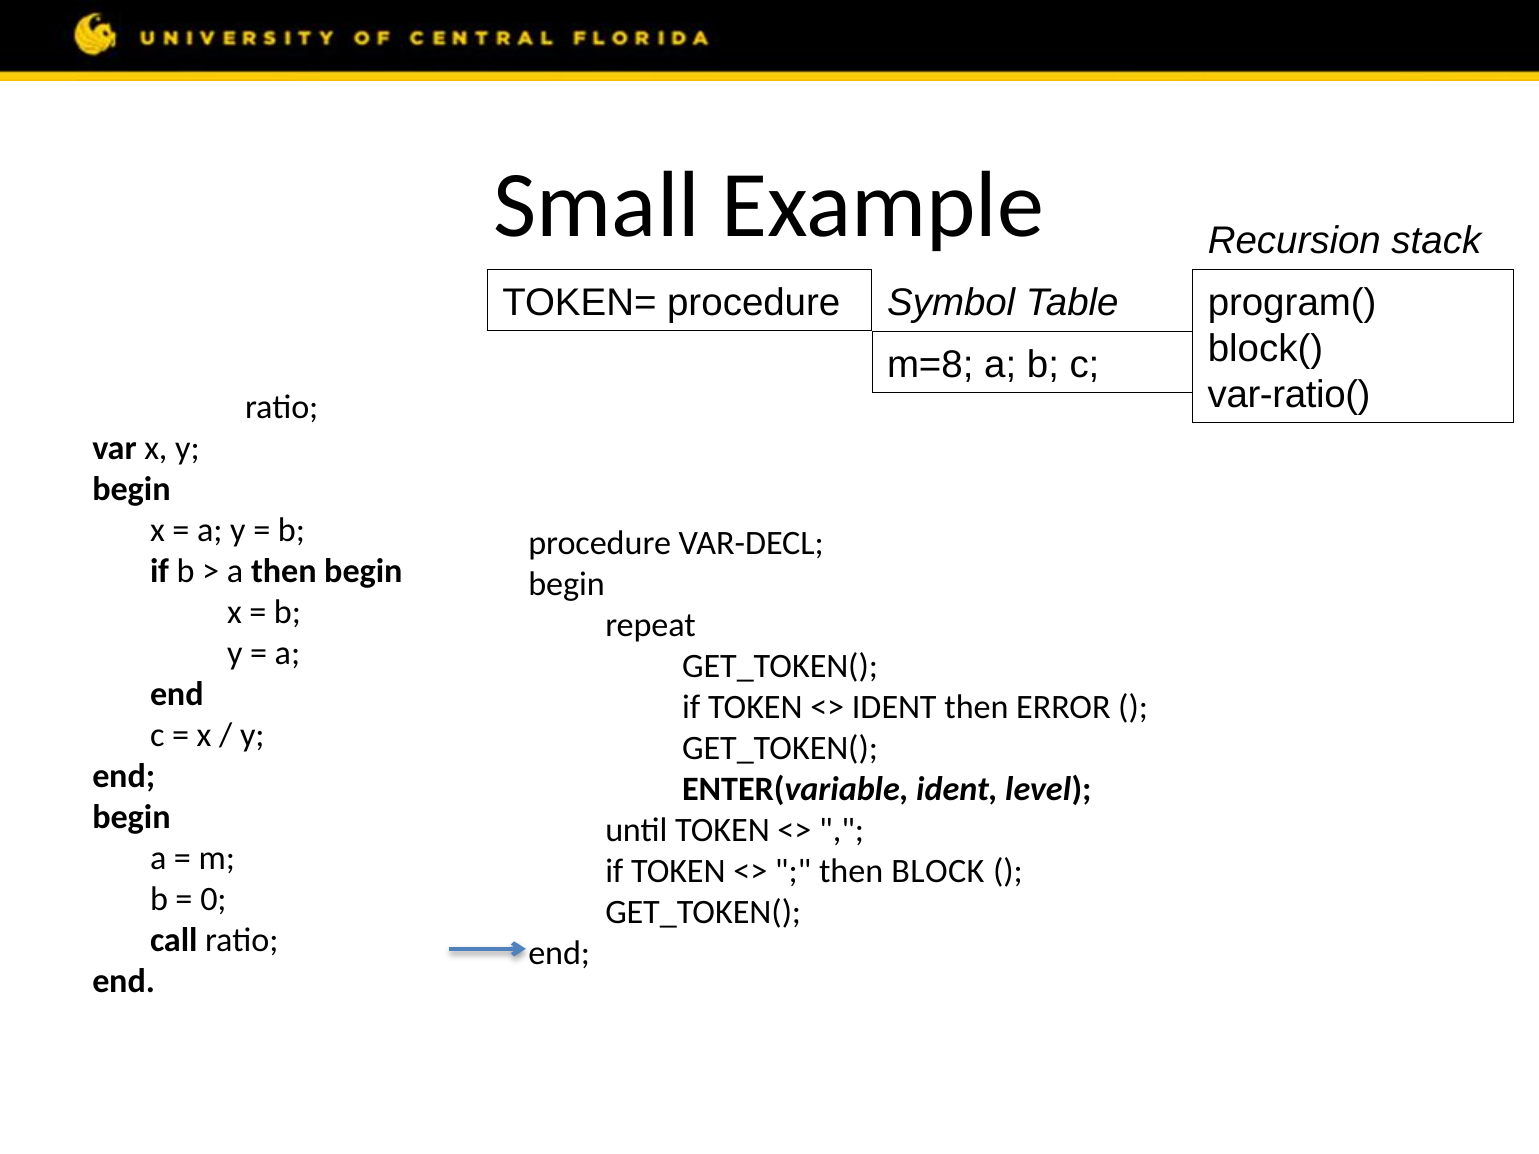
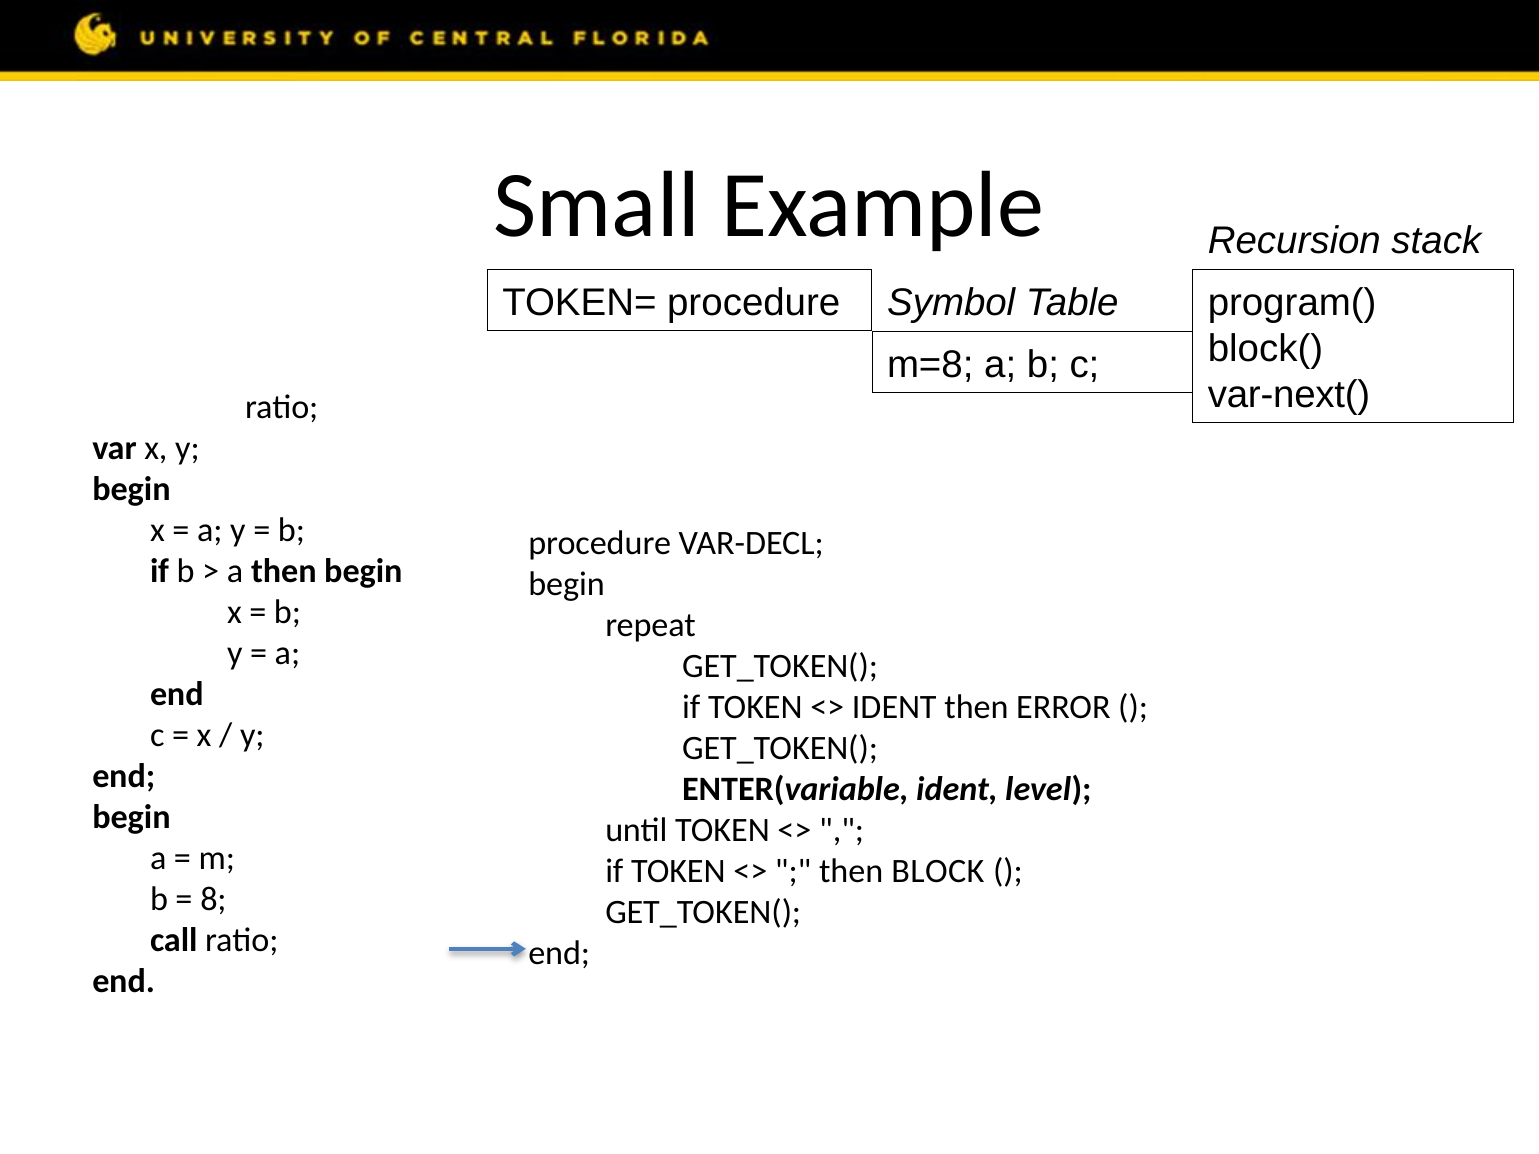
var-ratio(: var-ratio( -> var-next(
0 at (213, 900): 0 -> 8
